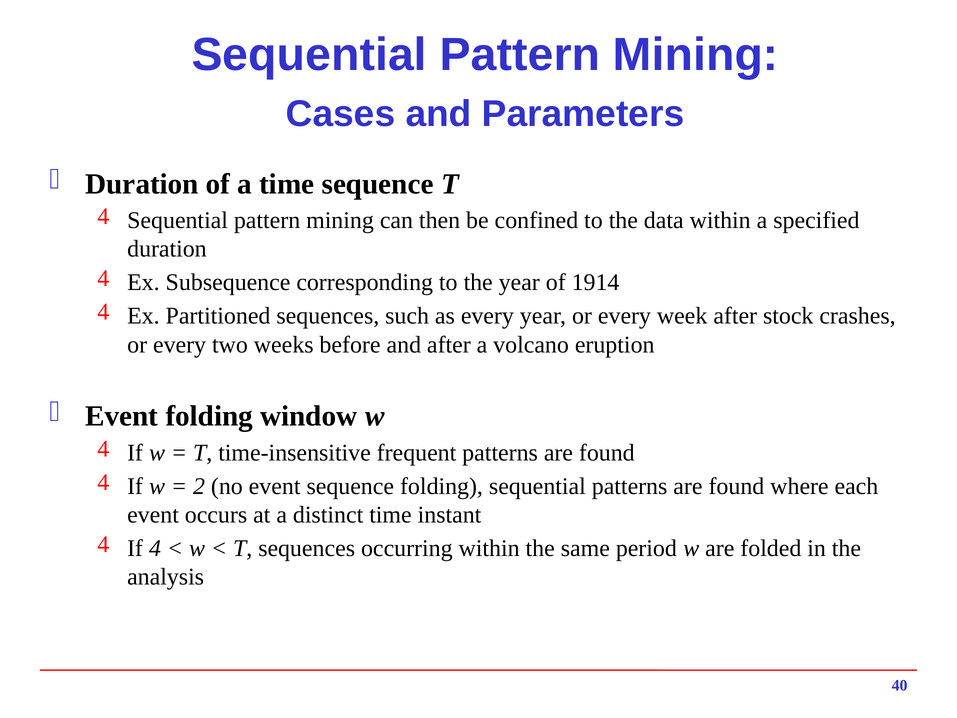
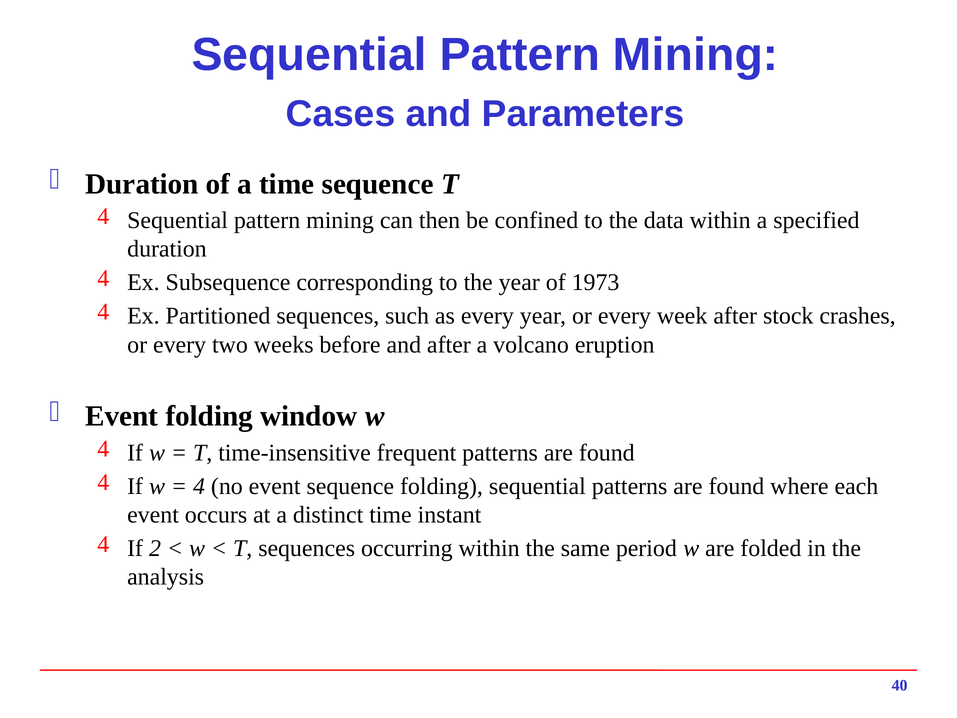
1914: 1914 -> 1973
2: 2 -> 4
4: 4 -> 2
